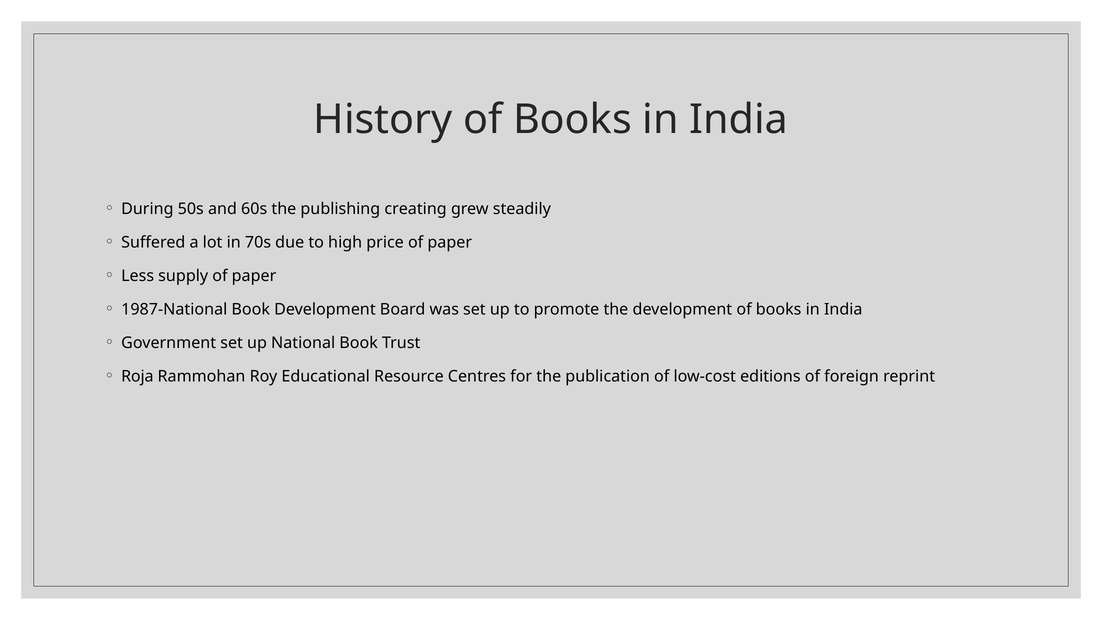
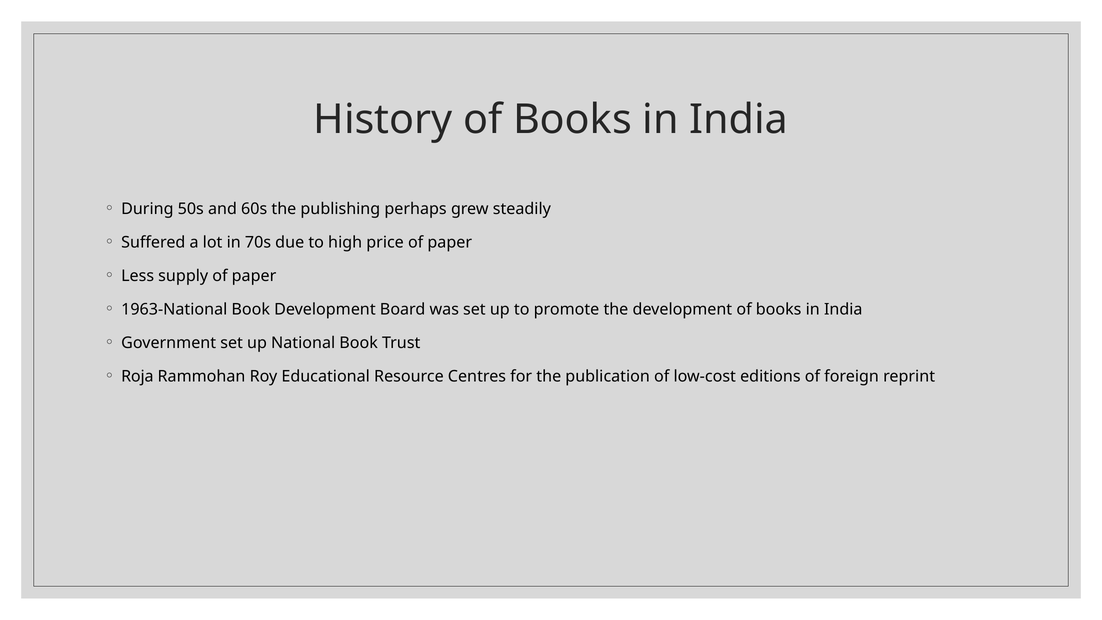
creating: creating -> perhaps
1987-National: 1987-National -> 1963-National
